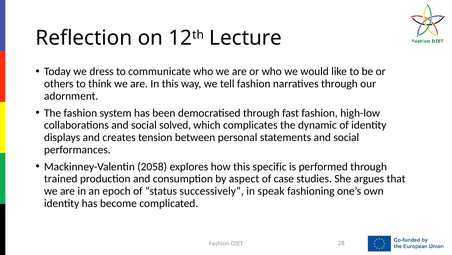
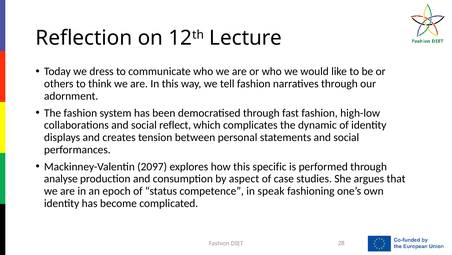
solved: solved -> reflect
2058: 2058 -> 2097
trained: trained -> analyse
successively: successively -> competence
